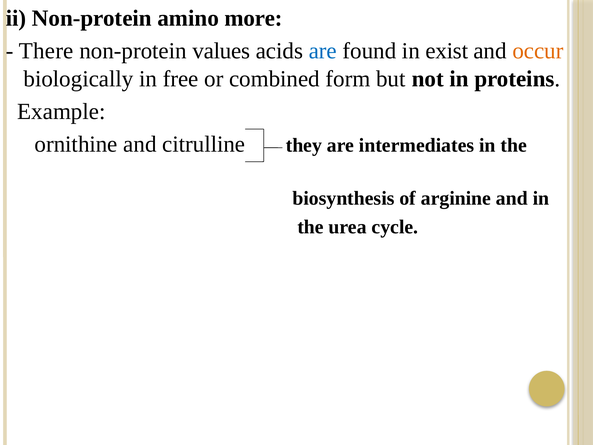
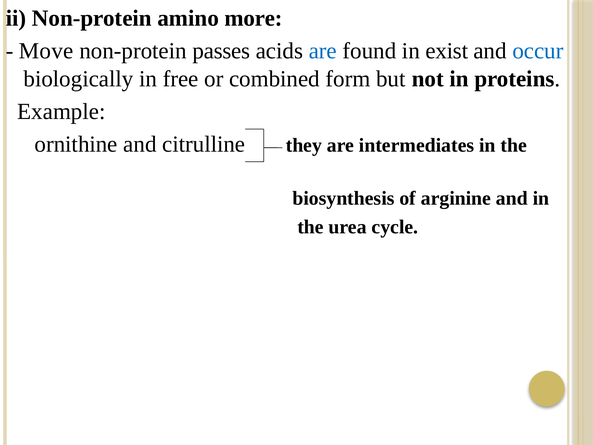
There: There -> Move
values: values -> passes
occur colour: orange -> blue
